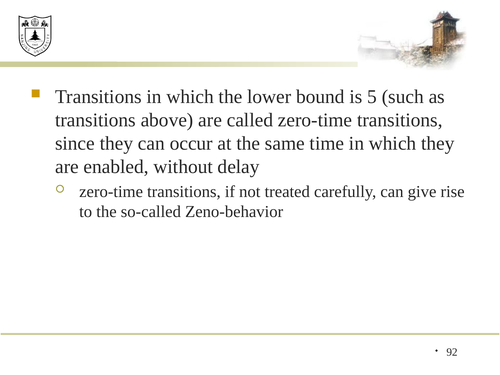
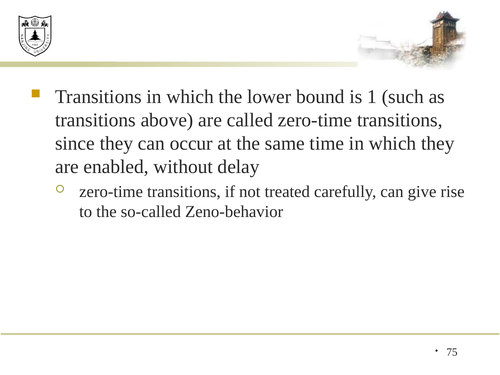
5: 5 -> 1
92: 92 -> 75
